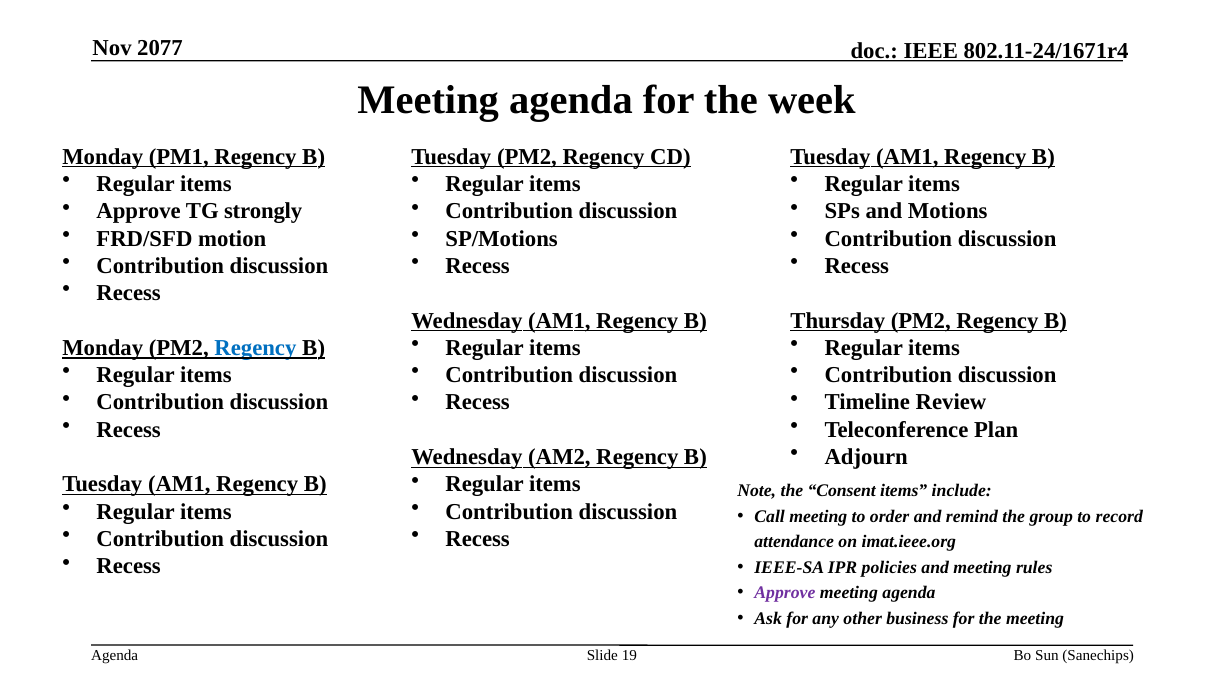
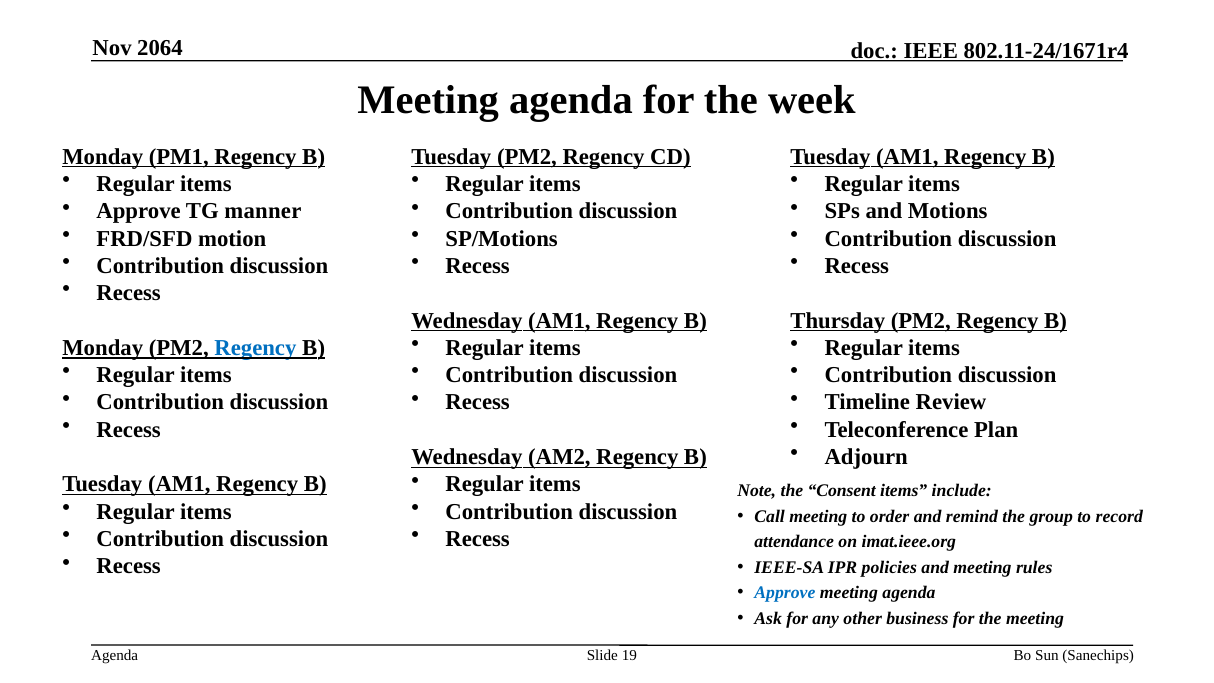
2077: 2077 -> 2064
strongly: strongly -> manner
Approve at (785, 593) colour: purple -> blue
